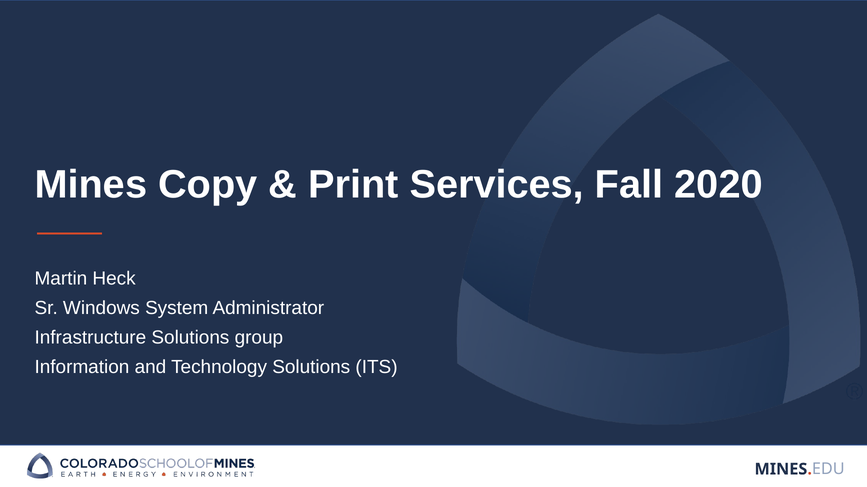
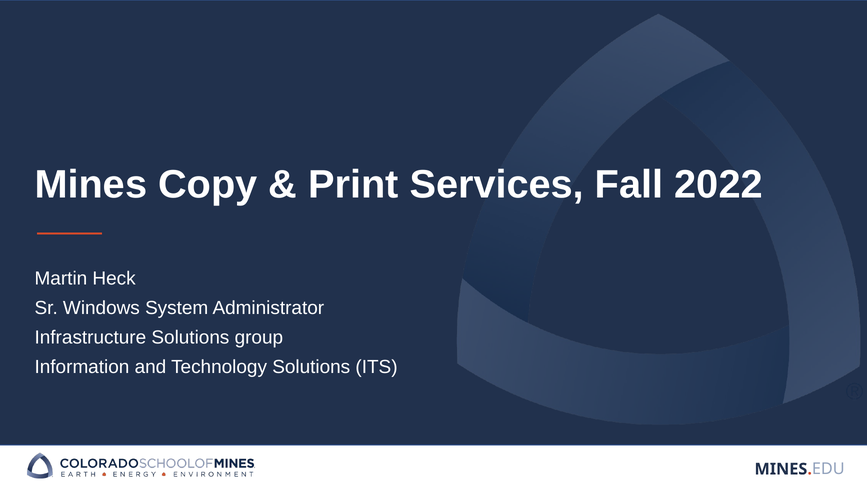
2020: 2020 -> 2022
